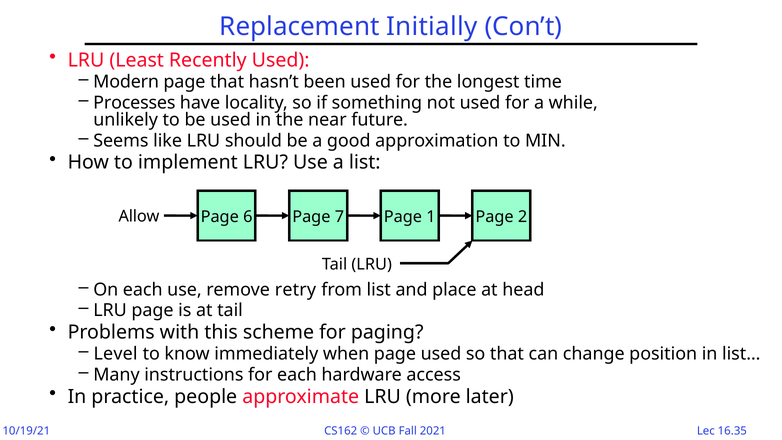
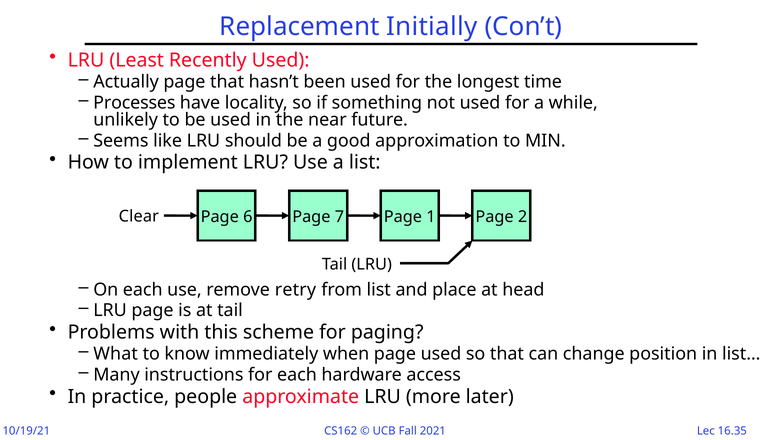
Modern: Modern -> Actually
Allow: Allow -> Clear
Level: Level -> What
